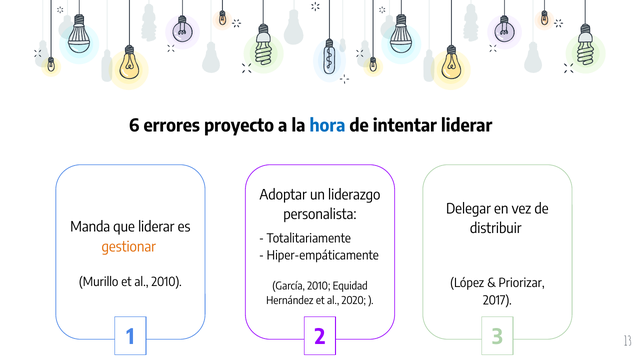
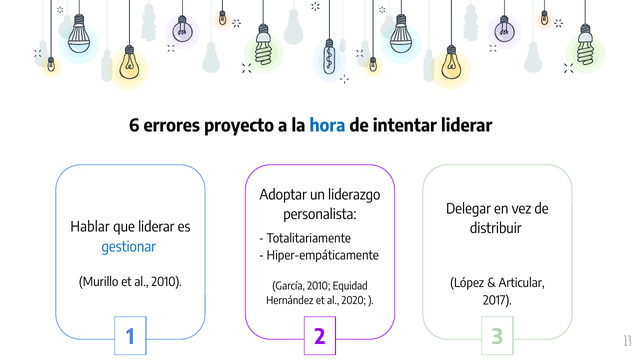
Manda: Manda -> Hablar
gestionar colour: orange -> blue
Priorizar: Priorizar -> Articular
